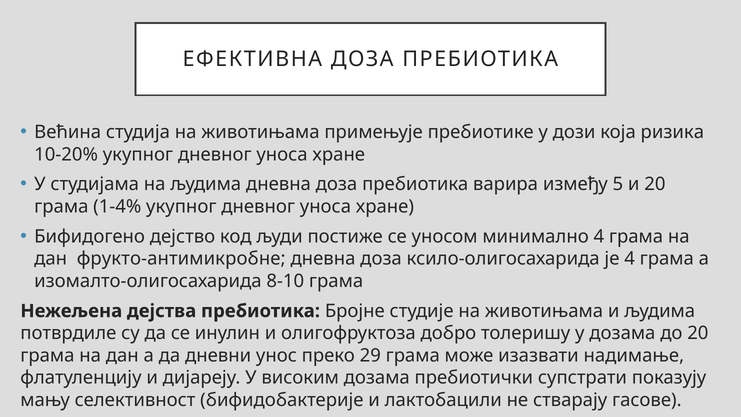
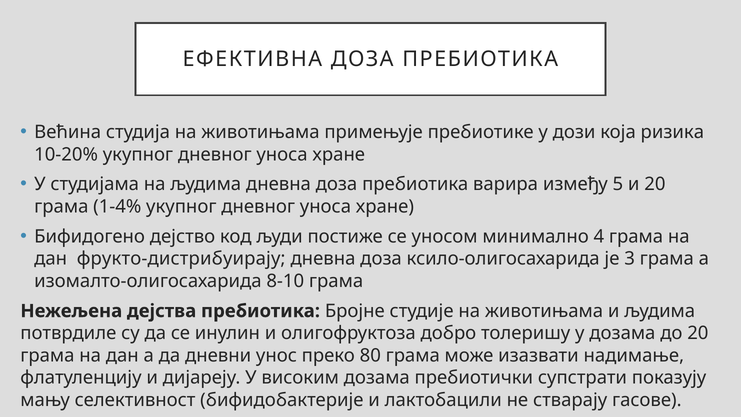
фрукто-антимикробне: фрукто-антимикробне -> фрукто-дистрибуирају
је 4: 4 -> 3
29: 29 -> 80
